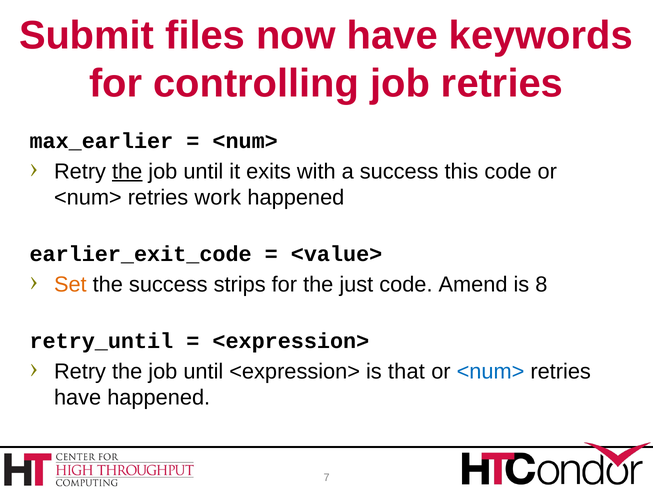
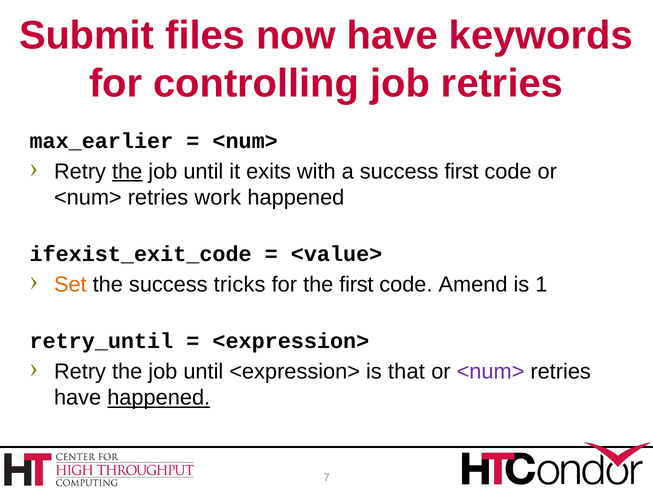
success this: this -> first
earlier_exit_code: earlier_exit_code -> ifexist_exit_code
strips: strips -> tricks
the just: just -> first
8: 8 -> 1
<num> at (491, 371) colour: blue -> purple
happened at (159, 398) underline: none -> present
